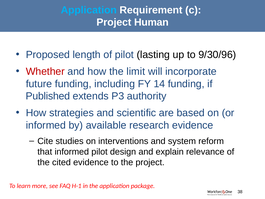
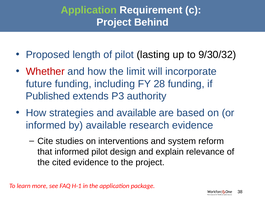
Application at (89, 10) colour: light blue -> light green
Human: Human -> Behind
9/30/96: 9/30/96 -> 9/30/32
14: 14 -> 28
and scientific: scientific -> available
